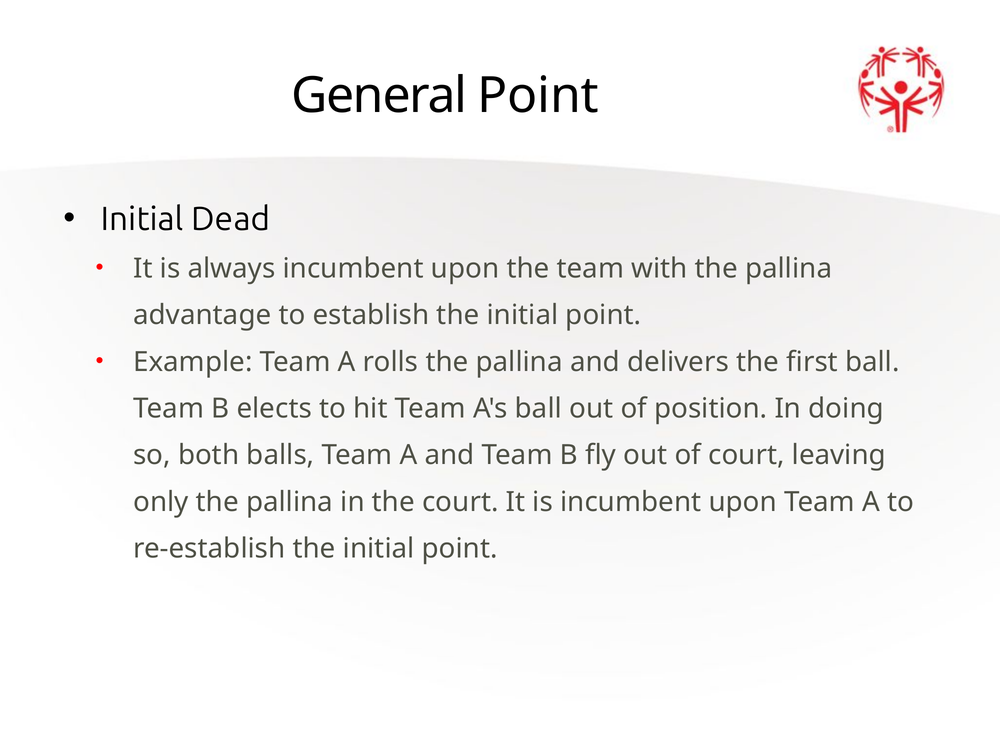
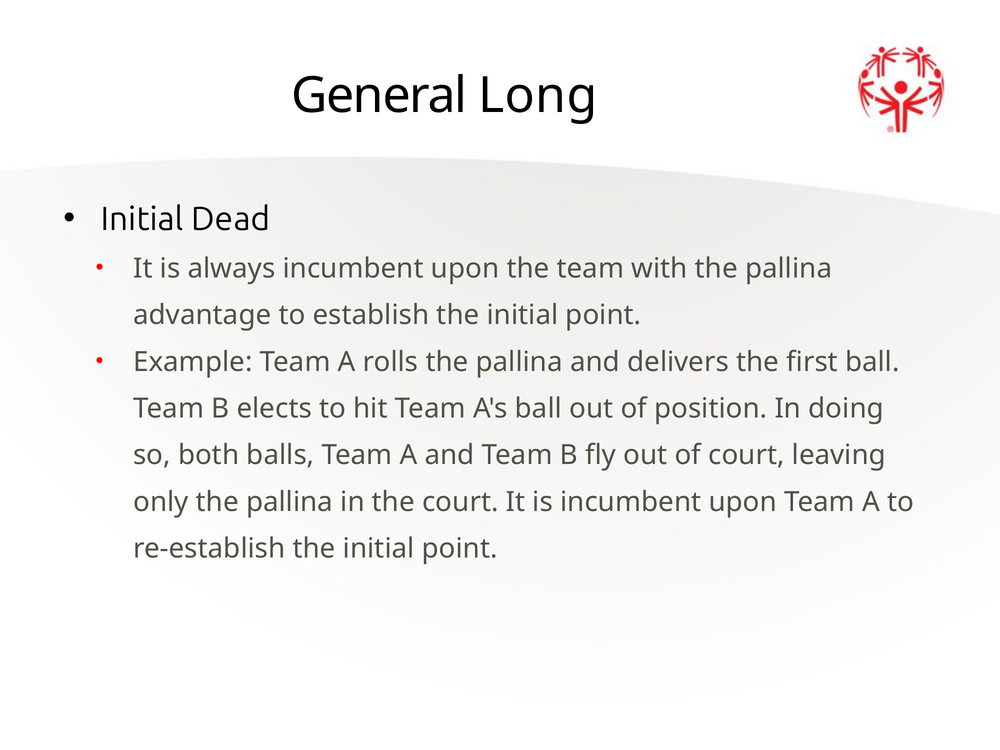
General Point: Point -> Long
